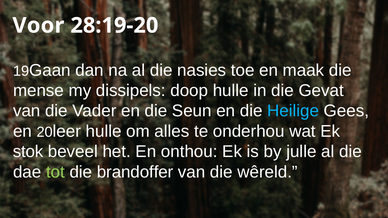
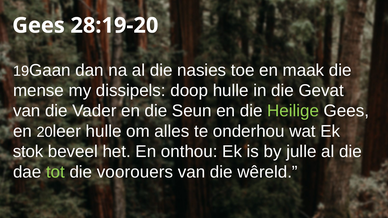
Voor at (38, 25): Voor -> Gees
Heilige colour: light blue -> light green
brandoffer: brandoffer -> voorouers
